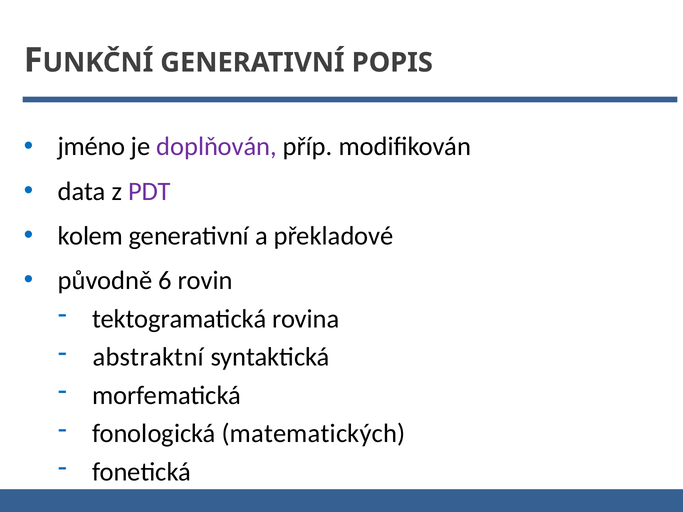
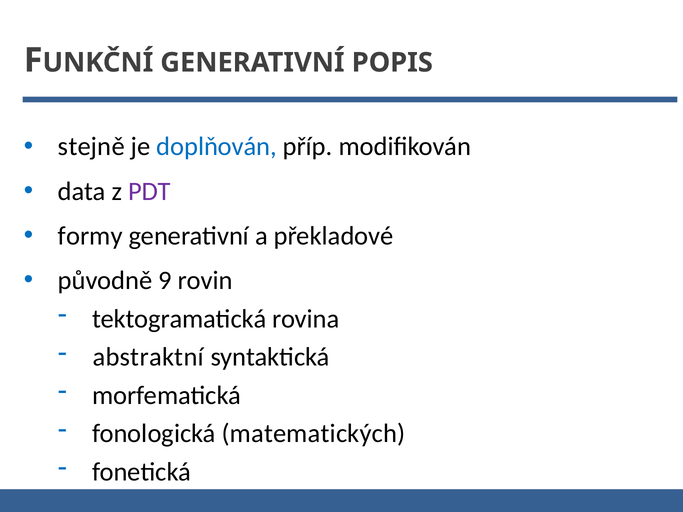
jméno: jméno -> stejně
doplňován colour: purple -> blue
kolem: kolem -> formy
6: 6 -> 9
